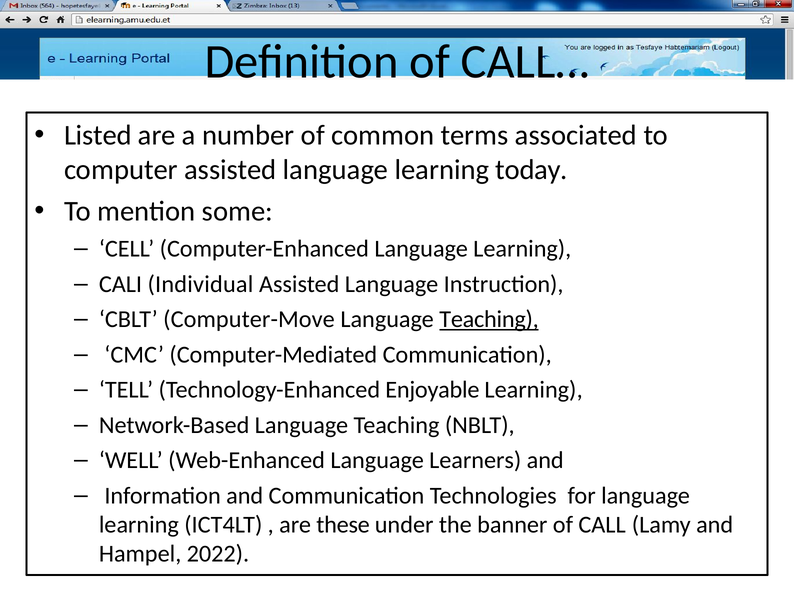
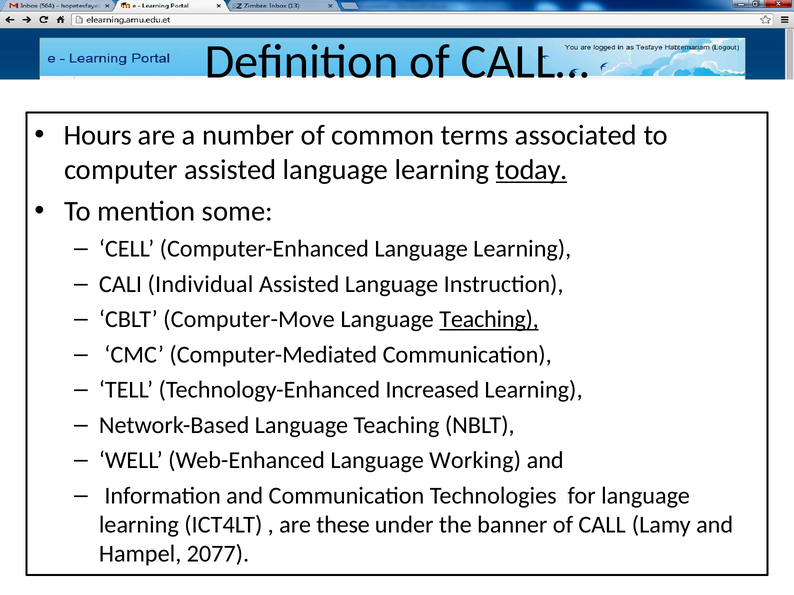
Listed: Listed -> Hours
today underline: none -> present
Enjoyable: Enjoyable -> Increased
Learners: Learners -> Working
2022: 2022 -> 2077
